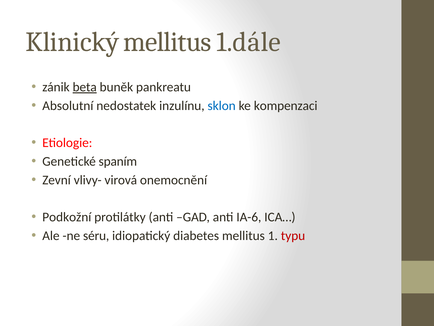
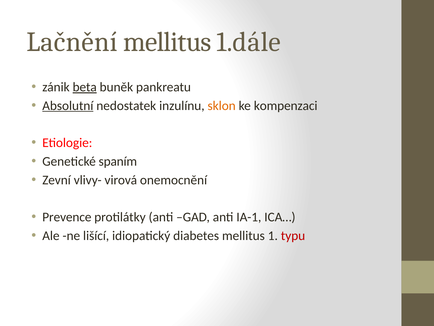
Klinický: Klinický -> Lačnění
Absolutní underline: none -> present
sklon colour: blue -> orange
Podkožní: Podkožní -> Prevence
IA-6: IA-6 -> IA-1
séru: séru -> lišící
